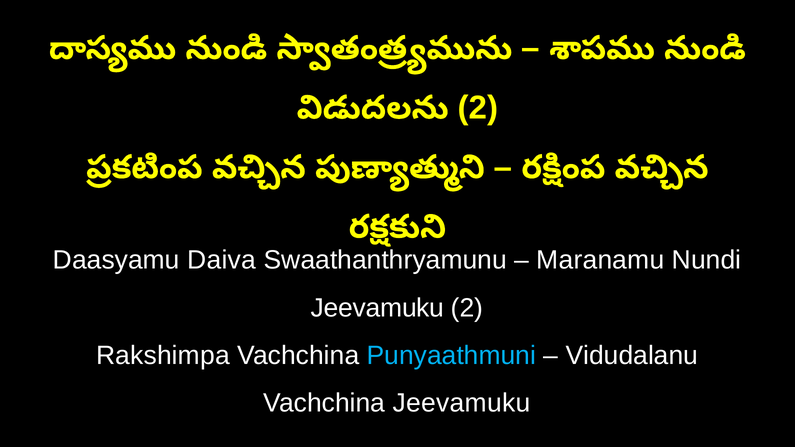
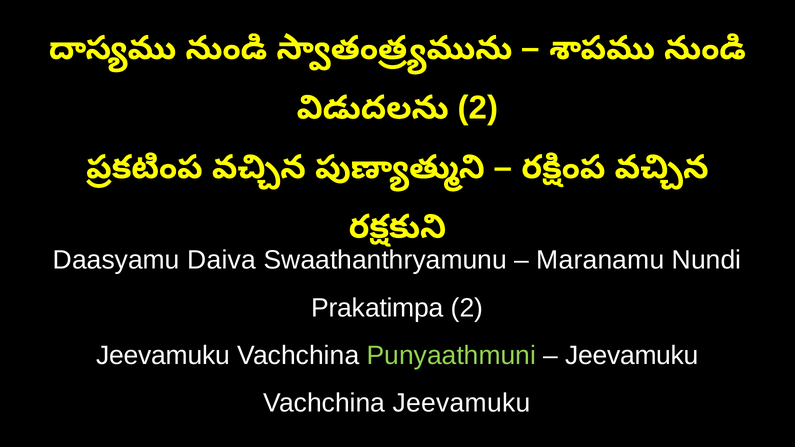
Jeevamuku at (378, 308): Jeevamuku -> Prakatimpa
Rakshimpa at (163, 356): Rakshimpa -> Jeevamuku
Punyaathmuni colour: light blue -> light green
Vidudalanu at (632, 356): Vidudalanu -> Jeevamuku
